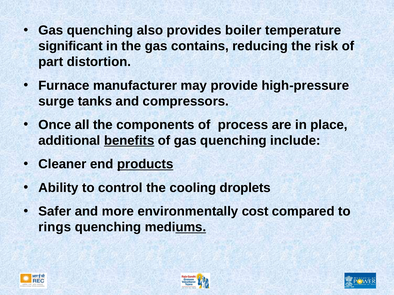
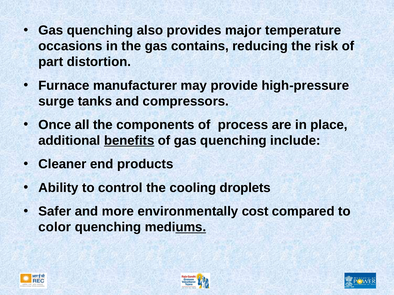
boiler: boiler -> major
significant: significant -> occasions
products underline: present -> none
rings: rings -> color
